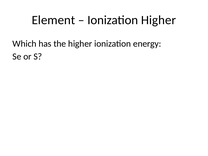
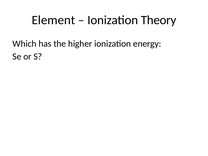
Ionization Higher: Higher -> Theory
